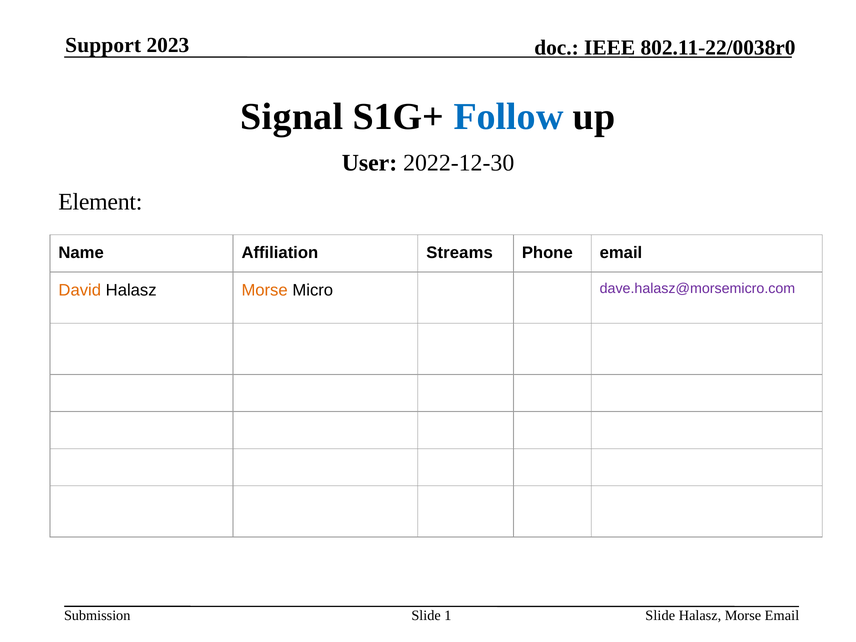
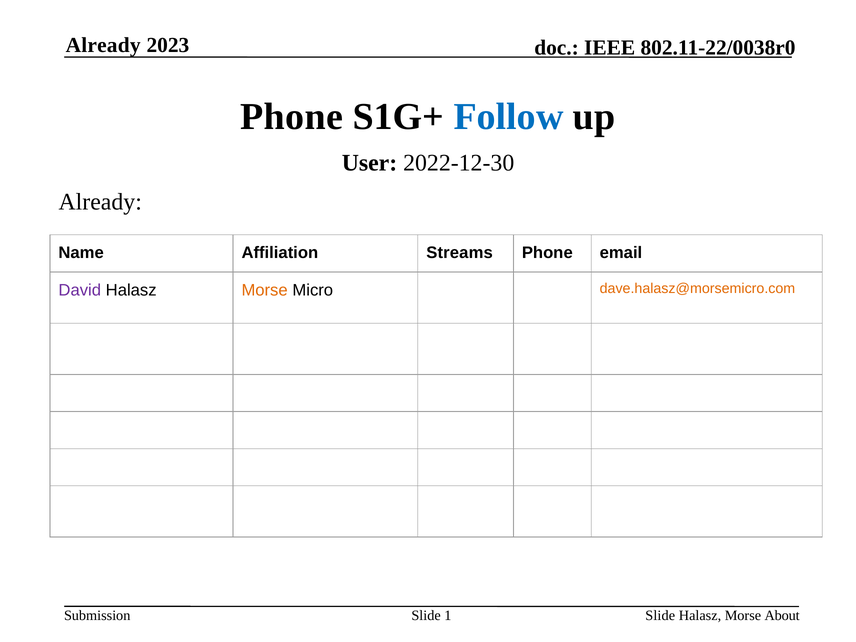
Support at (103, 45): Support -> Already
Signal at (292, 117): Signal -> Phone
Element at (100, 202): Element -> Already
David colour: orange -> purple
dave.halasz@morsemicro.com colour: purple -> orange
Morse Email: Email -> About
